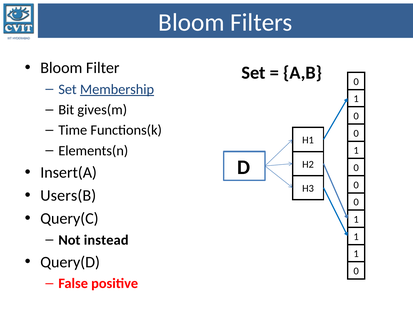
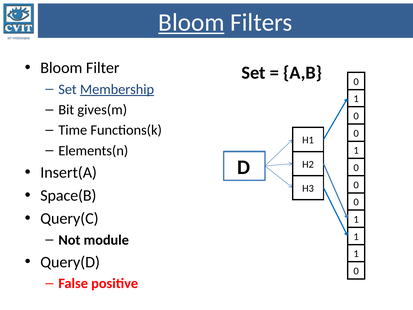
Bloom at (191, 22) underline: none -> present
Users(B: Users(B -> Space(B
instead: instead -> module
